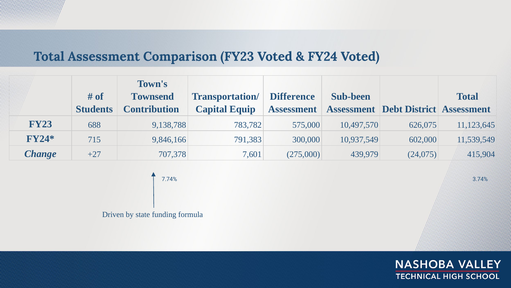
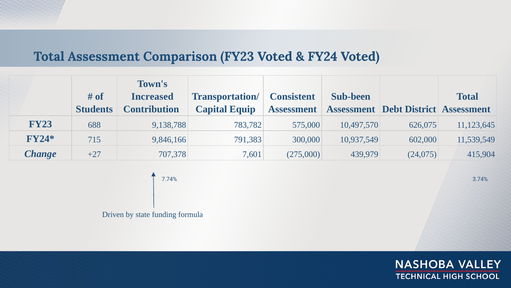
Townsend: Townsend -> Increased
Difference: Difference -> Consistent
